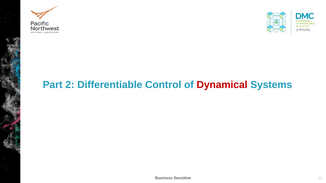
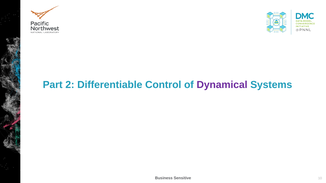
Dynamical colour: red -> purple
